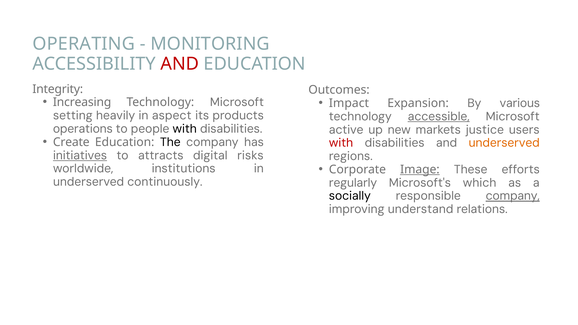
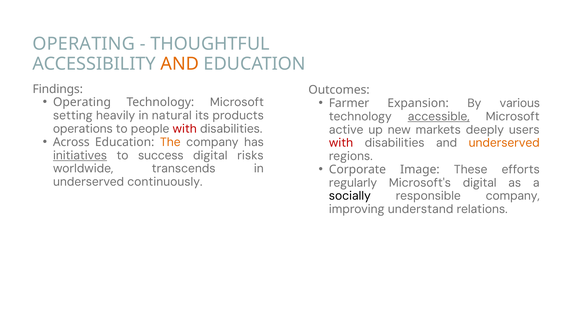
MONITORING: MONITORING -> THOUGHTFUL
AND at (180, 64) colour: red -> orange
Integrity: Integrity -> Findings
Increasing at (82, 102): Increasing -> Operating
Impact: Impact -> Farmer
aspect: aspect -> natural
with at (185, 129) colour: black -> red
justice: justice -> deeply
Create: Create -> Across
The colour: black -> orange
attracts: attracts -> success
Image underline: present -> none
institutions: institutions -> transcends
Microsoft's which: which -> digital
company at (513, 196) underline: present -> none
